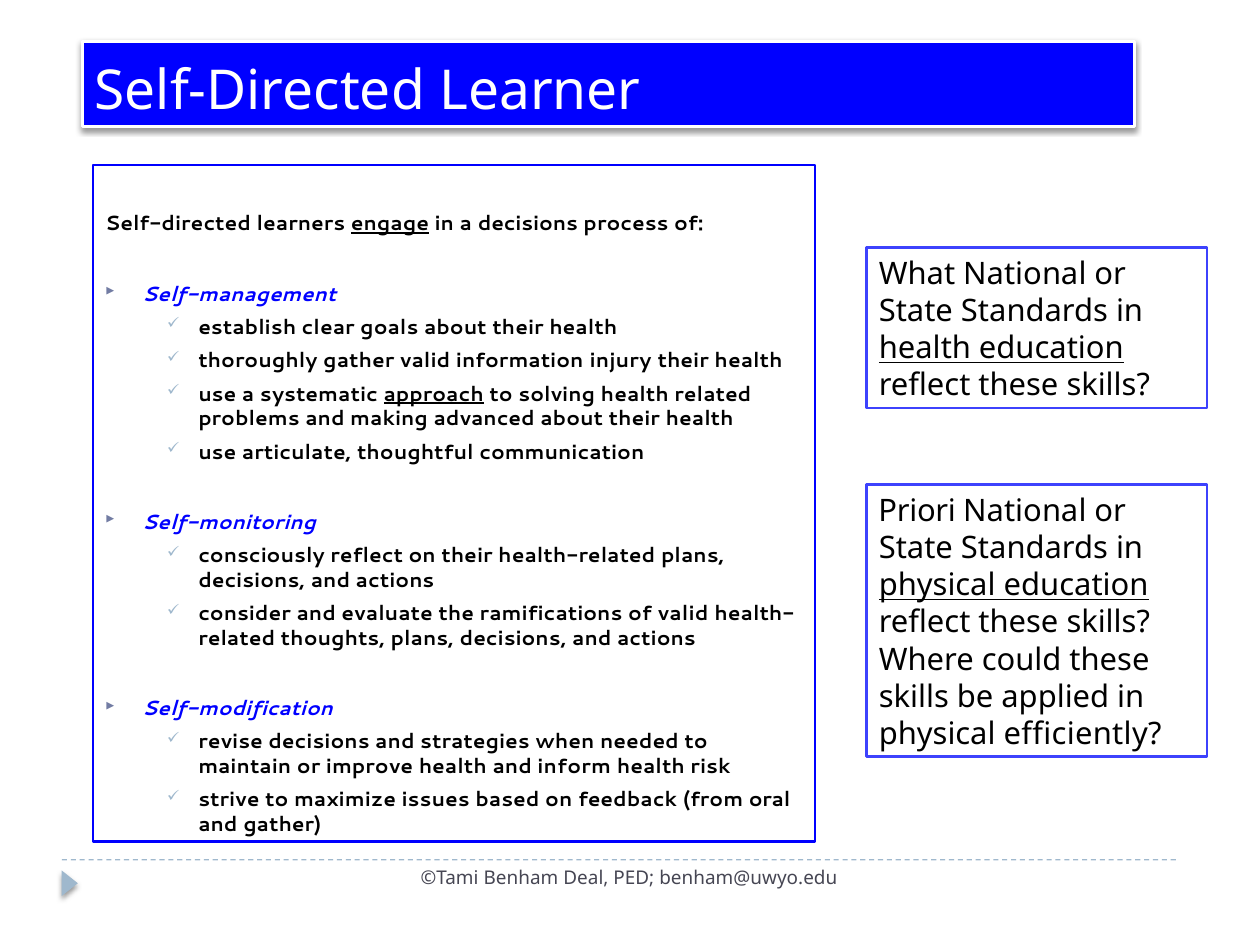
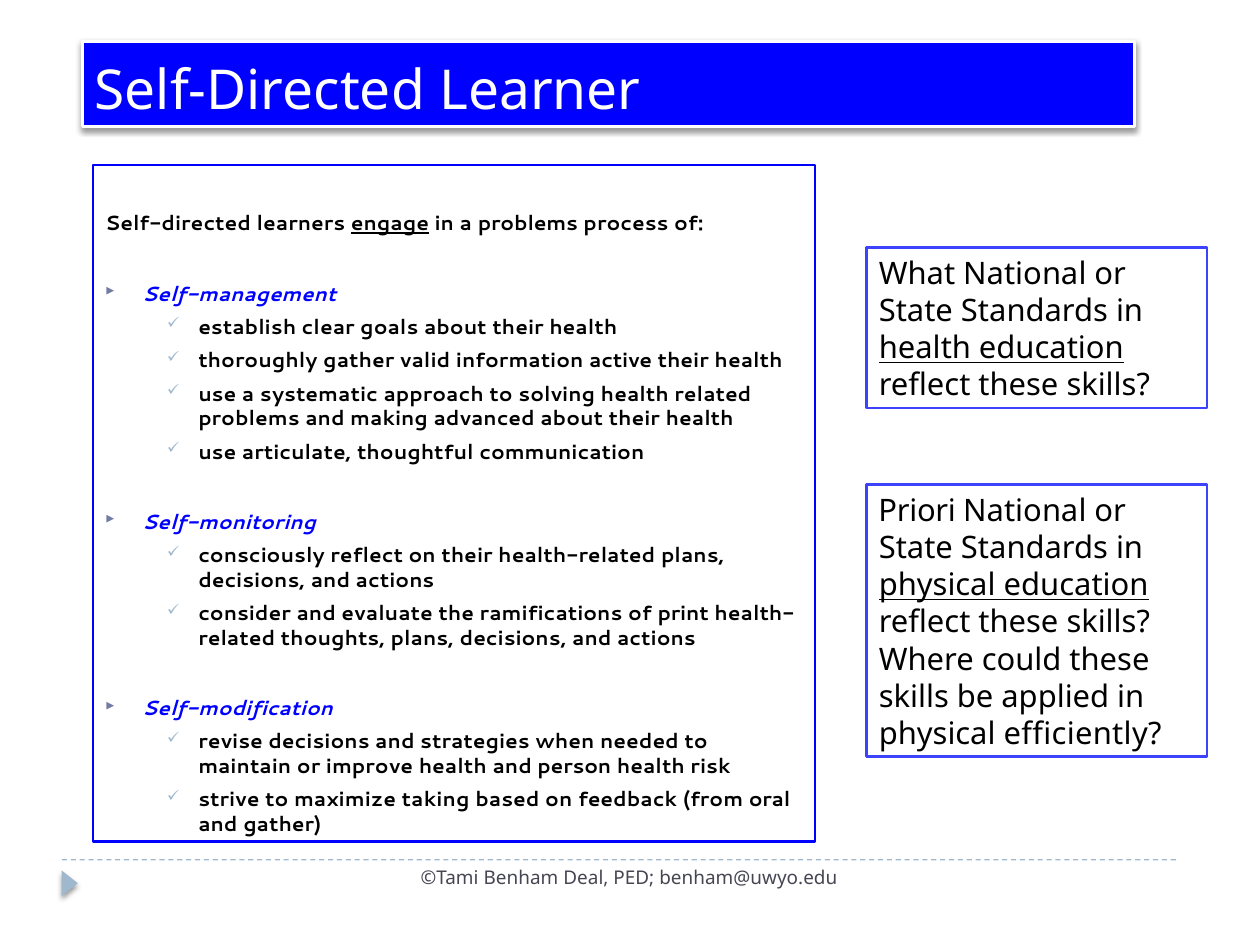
a decisions: decisions -> problems
injury: injury -> active
approach underline: present -> none
of valid: valid -> print
inform: inform -> person
issues: issues -> taking
